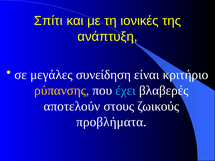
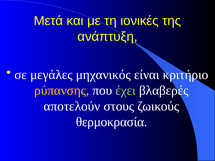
Σπίτι: Σπίτι -> Μετά
συνείδηση: συνείδηση -> μηχανικός
έχει colour: light blue -> light green
προβλήματα: προβλήματα -> θερμοκρασία
